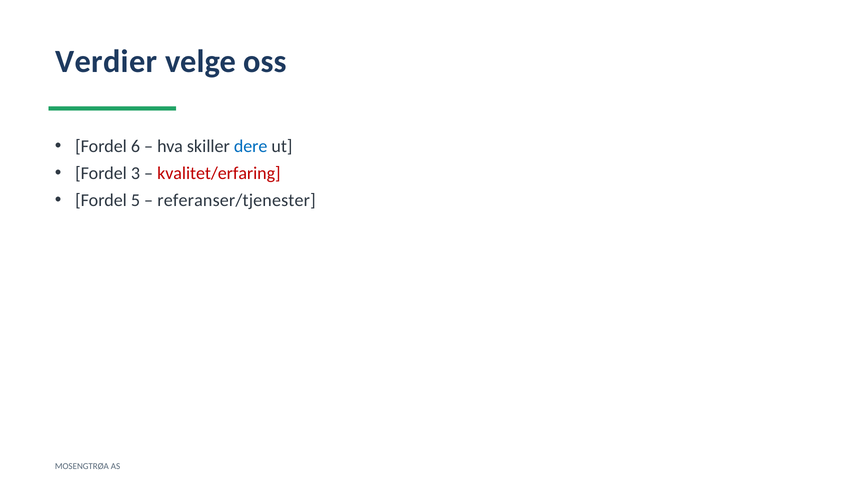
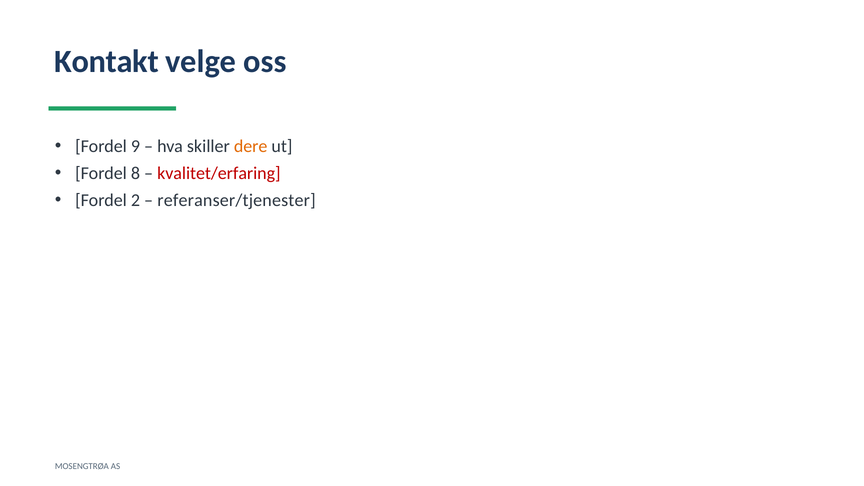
Verdier: Verdier -> Kontakt
6: 6 -> 9
dere colour: blue -> orange
3: 3 -> 8
5: 5 -> 2
